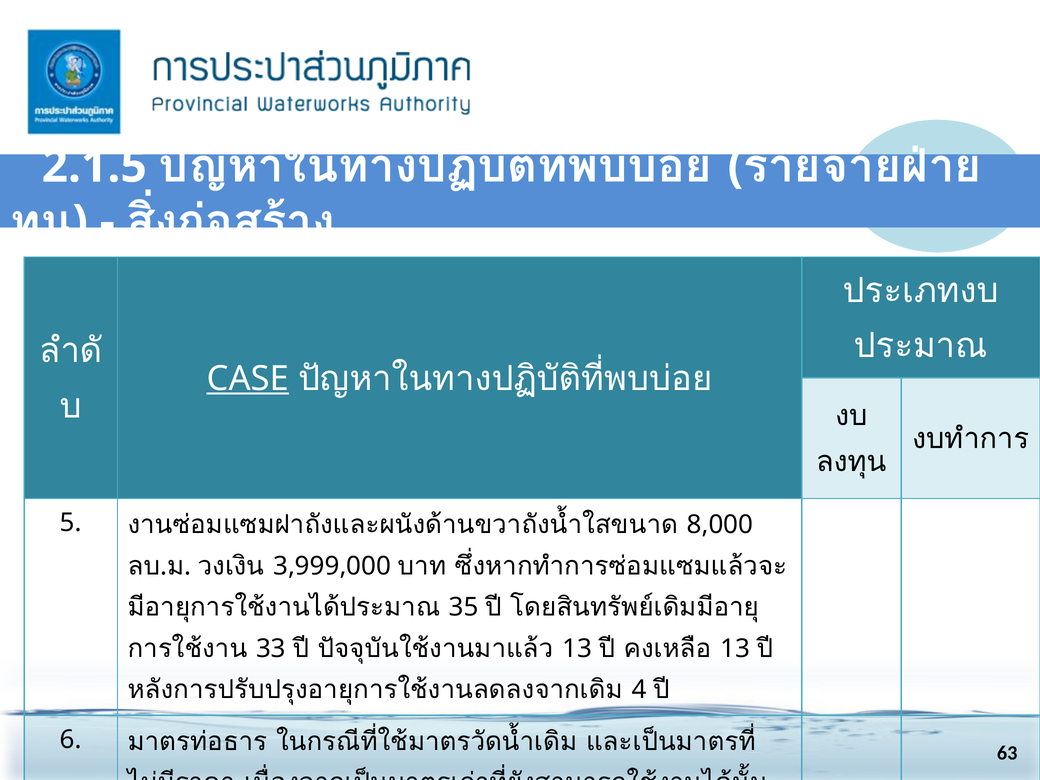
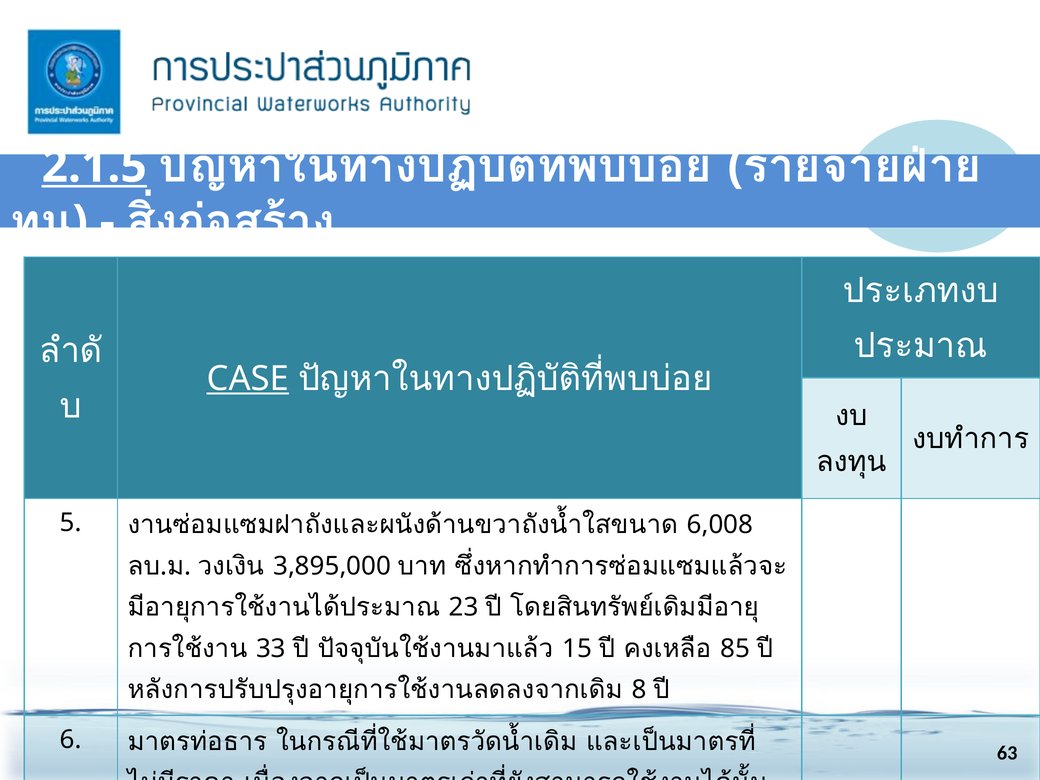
2.1.5 underline: none -> present
8,000: 8,000 -> 6,008
3,999,000: 3,999,000 -> 3,895,000
35: 35 -> 23
13 at (577, 649): 13 -> 15
13 at (735, 649): 13 -> 85
4: 4 -> 8
